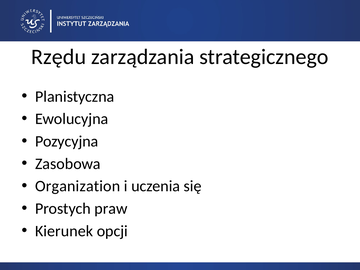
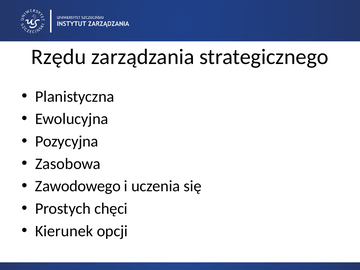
Organization: Organization -> Zawodowego
praw: praw -> chęci
